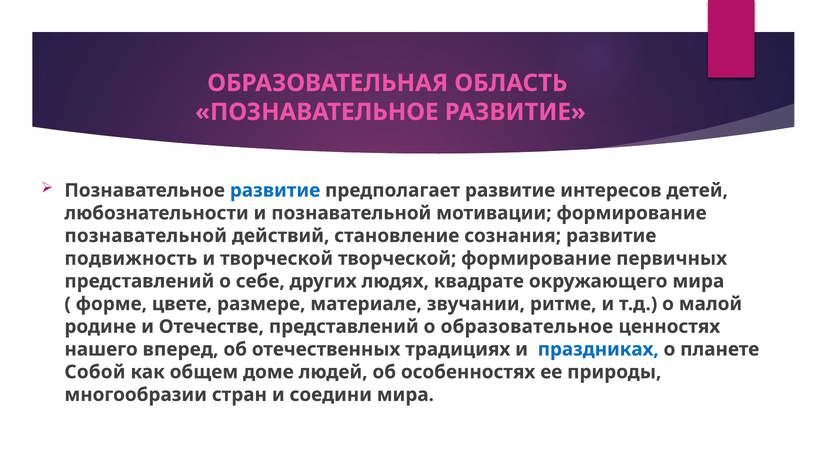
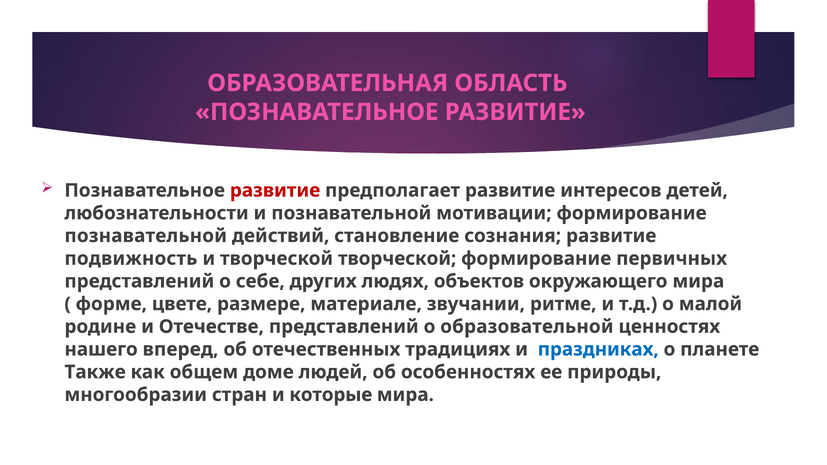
развитие at (275, 190) colour: blue -> red
квадрате: квадрате -> объектов
образовательное: образовательное -> образовательной
Собой: Собой -> Также
соедини: соедини -> которые
